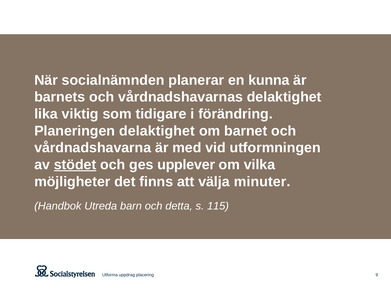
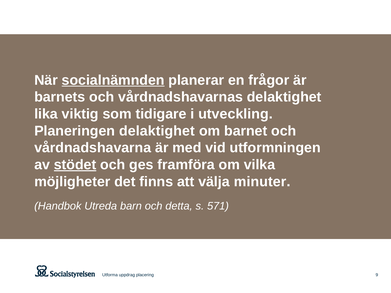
socialnämnden underline: none -> present
kunna: kunna -> frågor
förändring: förändring -> utveckling
upplever: upplever -> framföra
115: 115 -> 571
